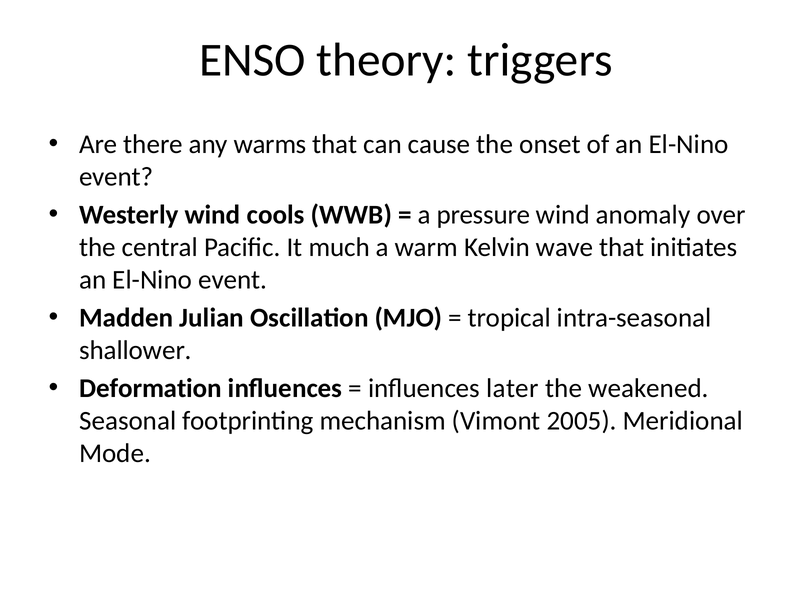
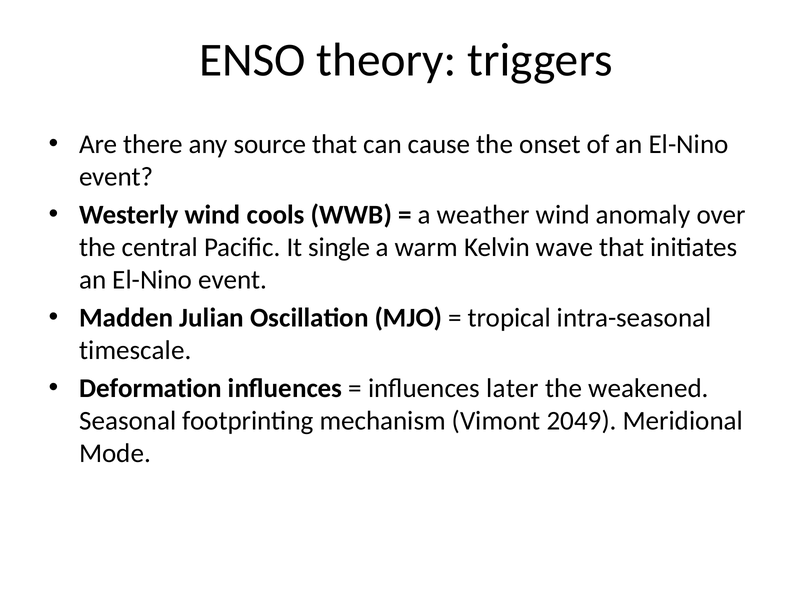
warms: warms -> source
pressure: pressure -> weather
much: much -> single
shallower: shallower -> timescale
2005: 2005 -> 2049
